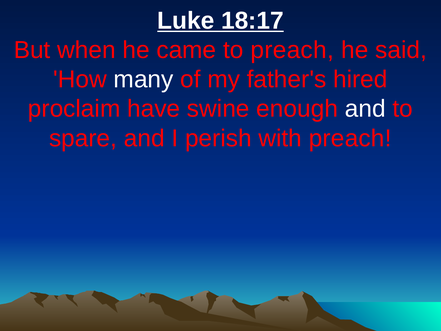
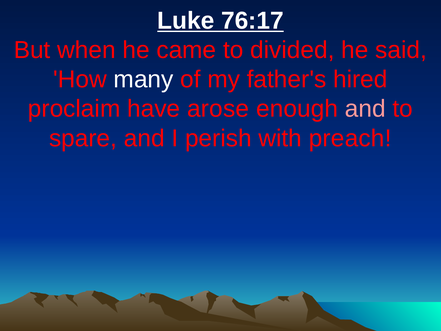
18:17: 18:17 -> 76:17
to preach: preach -> divided
swine: swine -> arose
and at (365, 109) colour: white -> pink
